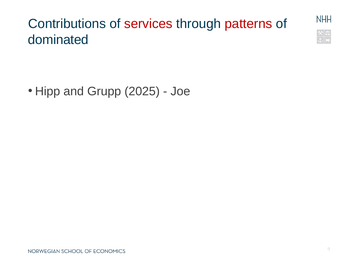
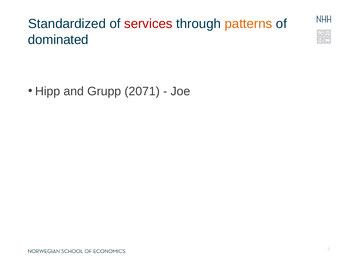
Contributions: Contributions -> Standardized
patterns colour: red -> orange
2025: 2025 -> 2071
